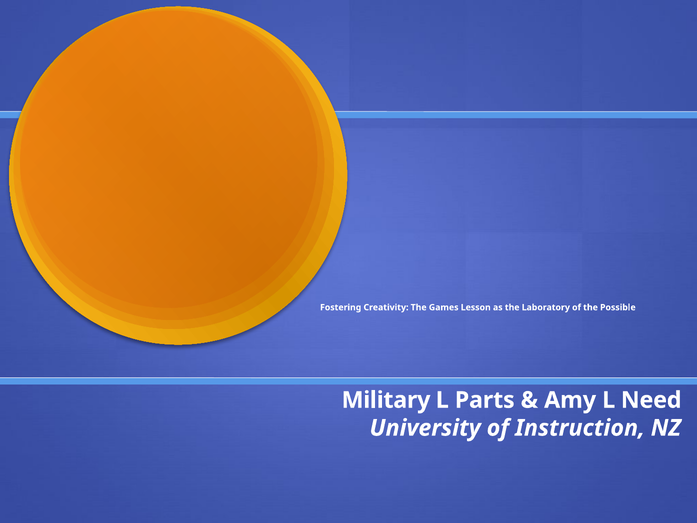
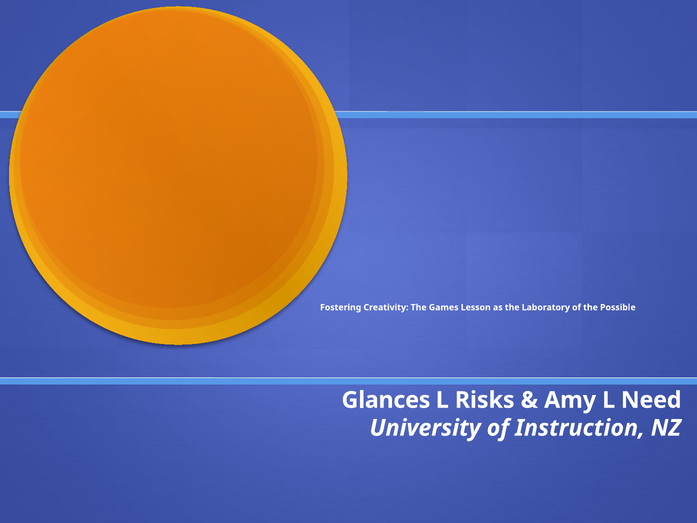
Military: Military -> Glances
Parts: Parts -> Risks
